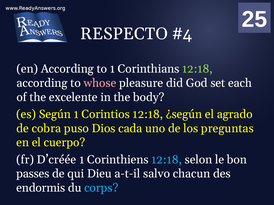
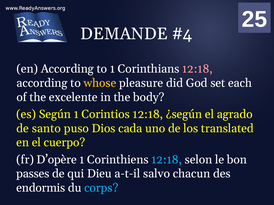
RESPECTO: RESPECTO -> DEMANDE
12:18 at (197, 69) colour: light green -> pink
whose colour: pink -> yellow
cobra: cobra -> santo
preguntas: preguntas -> translated
D’créée: D’créée -> D’opère
